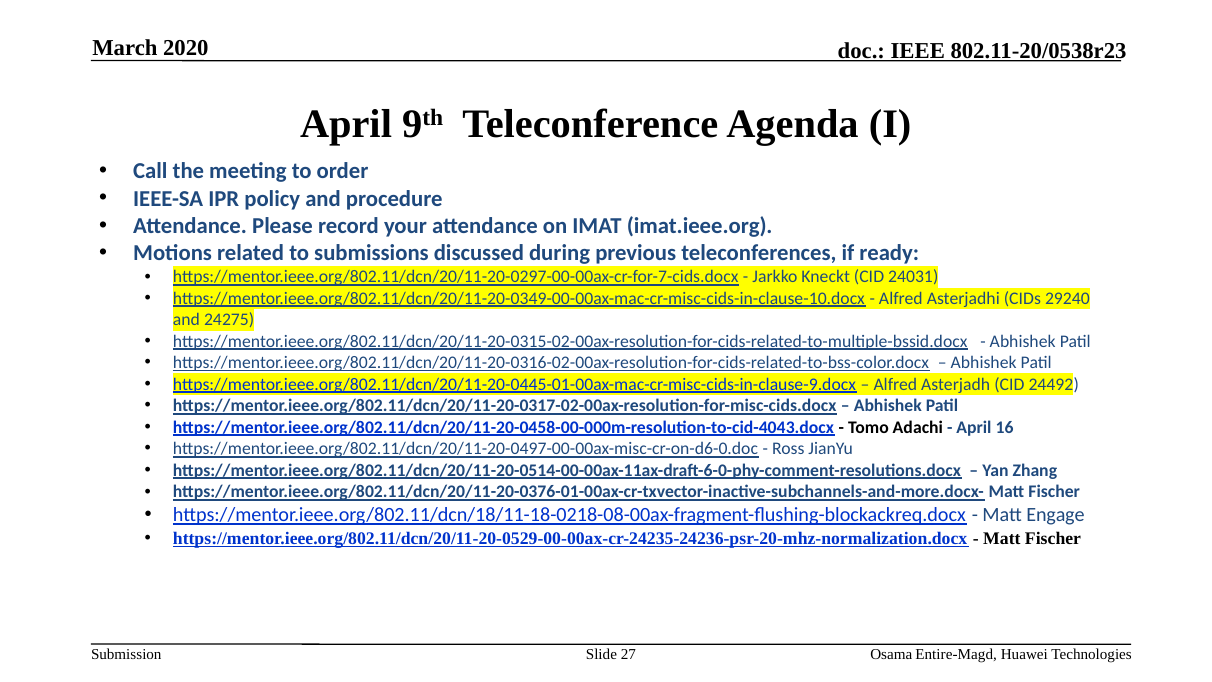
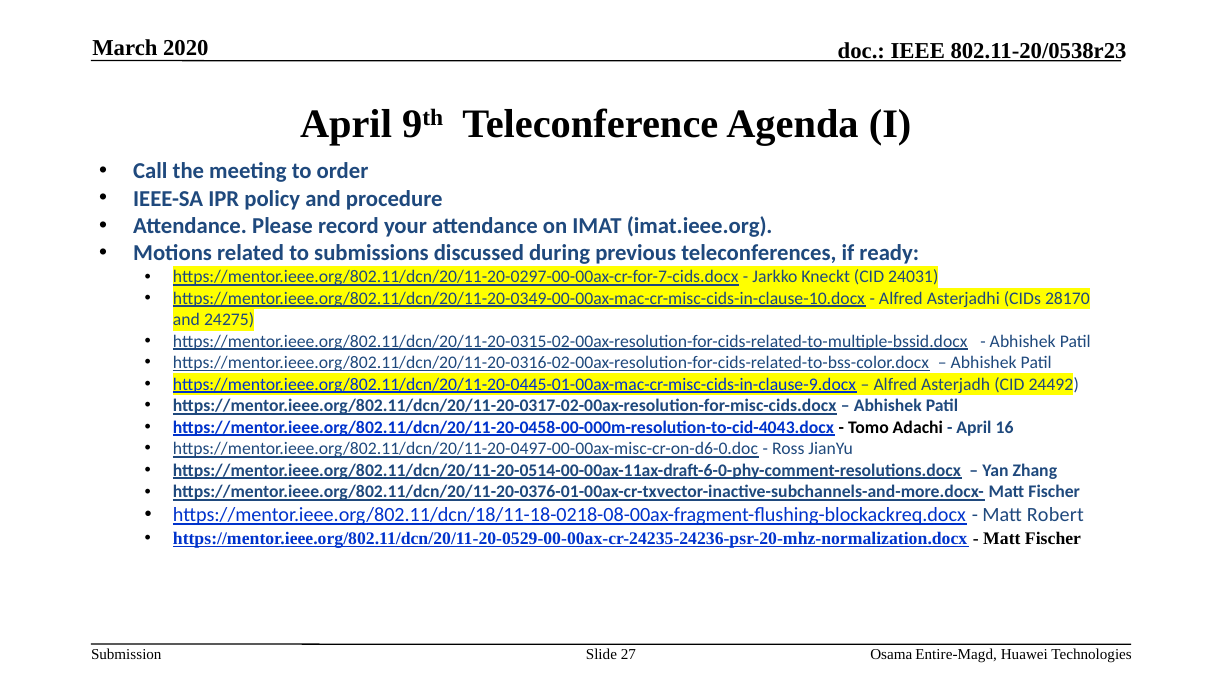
29240: 29240 -> 28170
Engage: Engage -> Robert
